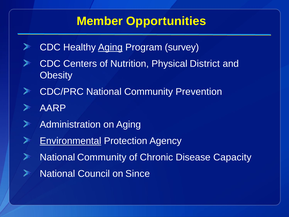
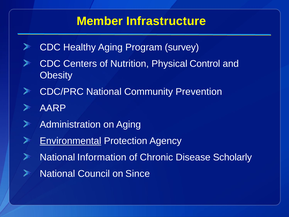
Opportunities: Opportunities -> Infrastructure
Aging at (110, 47) underline: present -> none
District: District -> Control
Community at (102, 157): Community -> Information
Capacity: Capacity -> Scholarly
